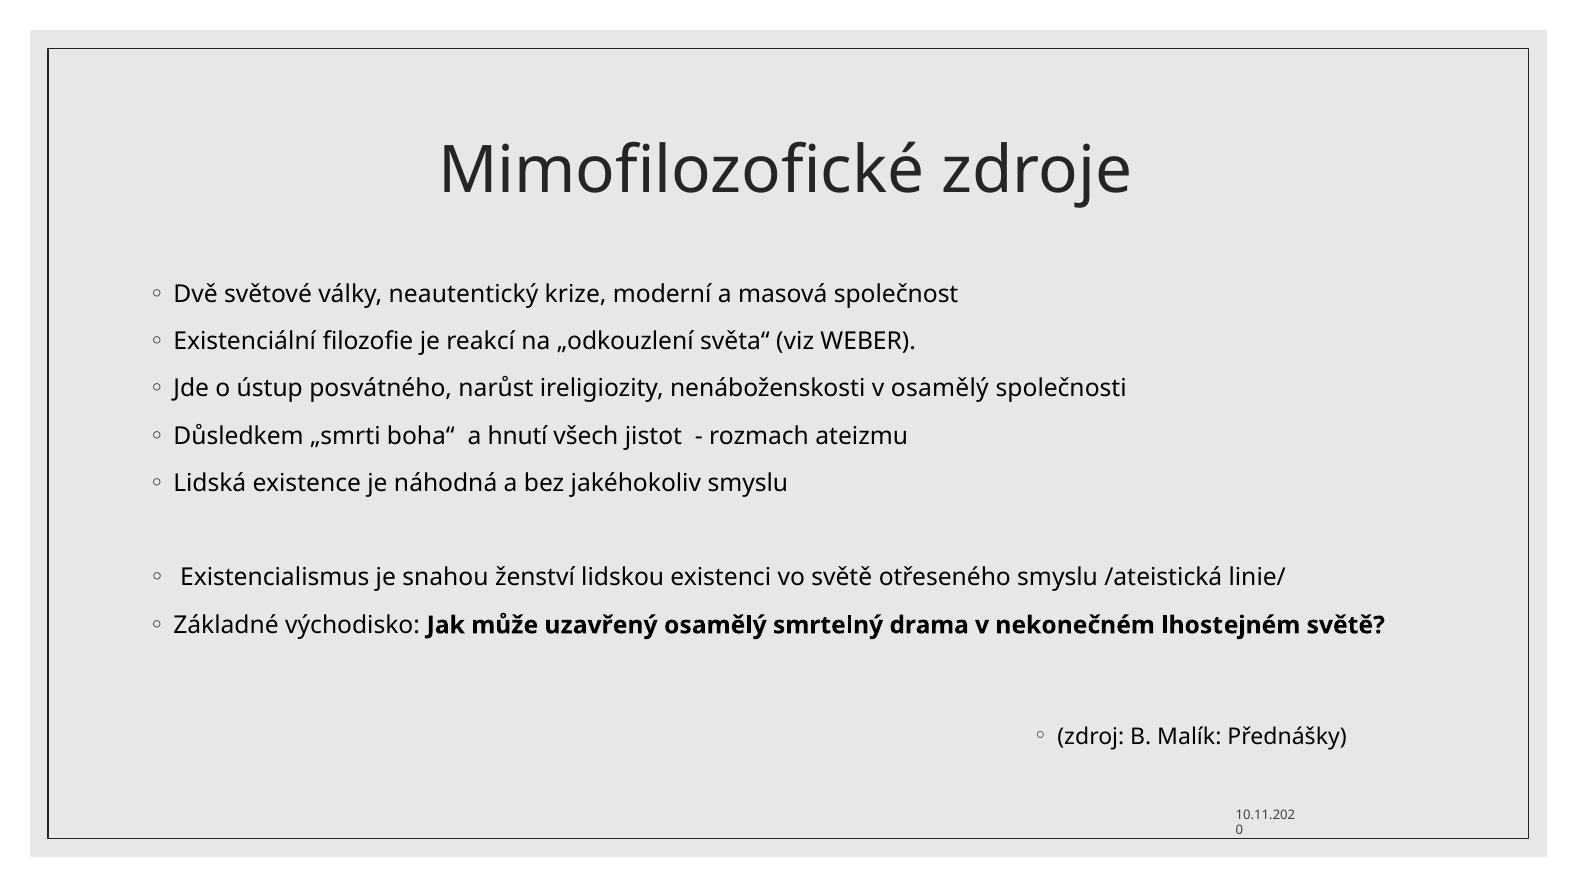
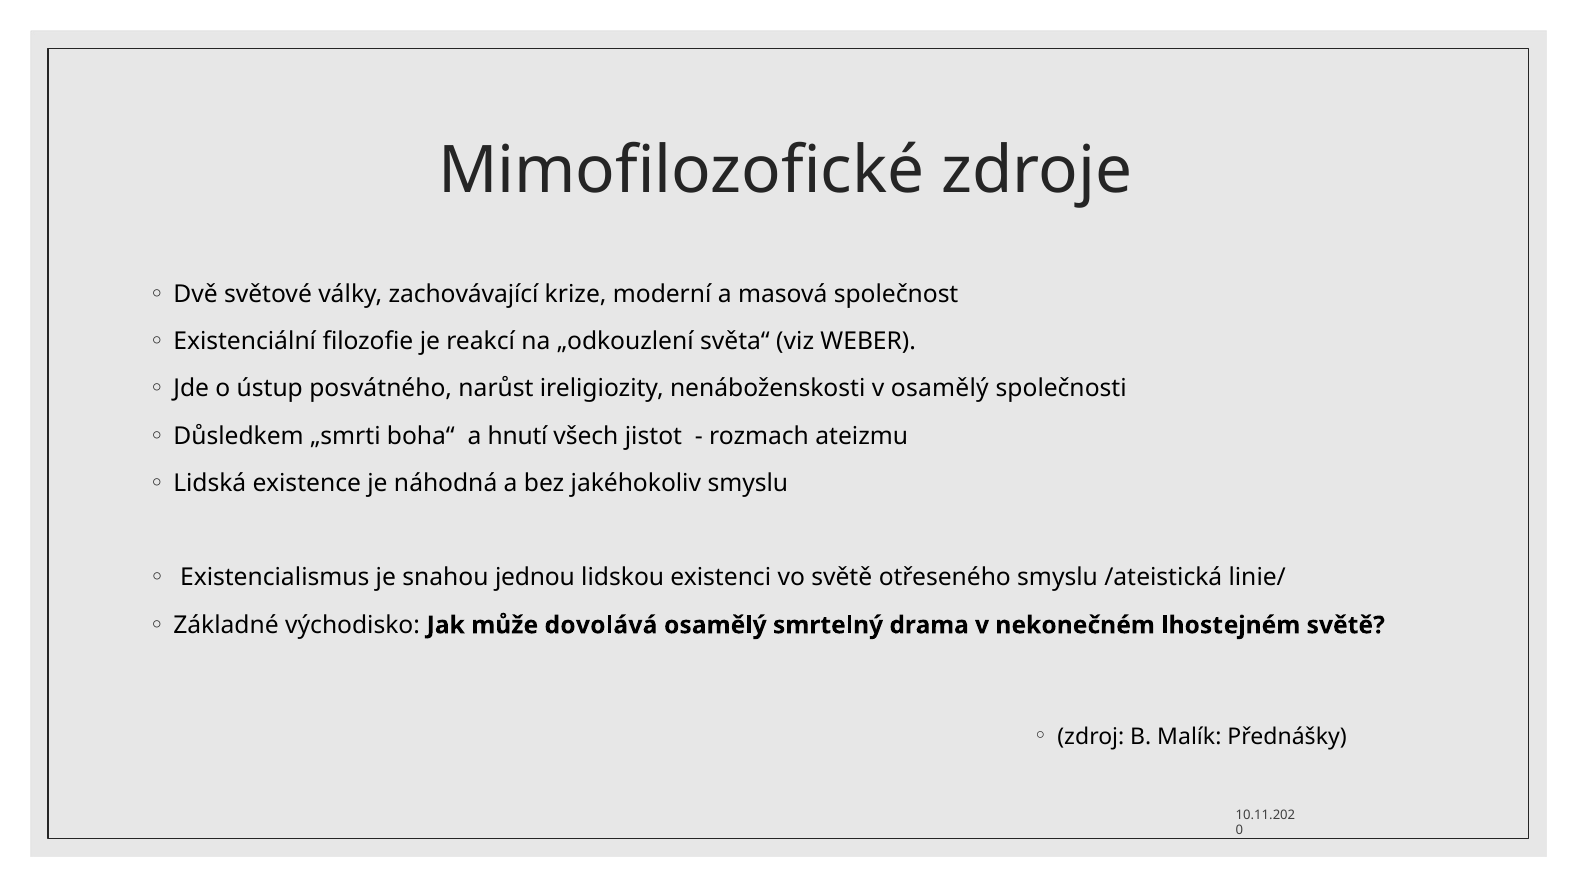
neautentický: neautentický -> zachovávající
ženství: ženství -> jednou
uzavřený: uzavřený -> dovolává
